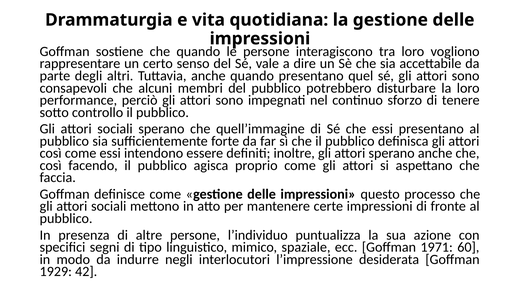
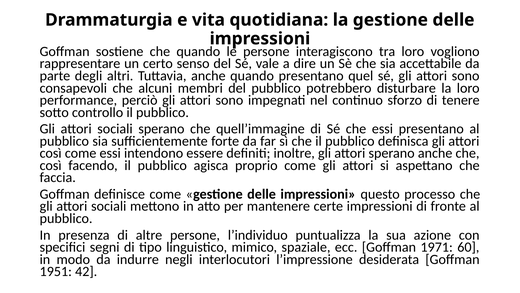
1929: 1929 -> 1951
